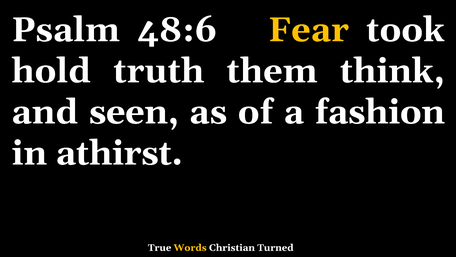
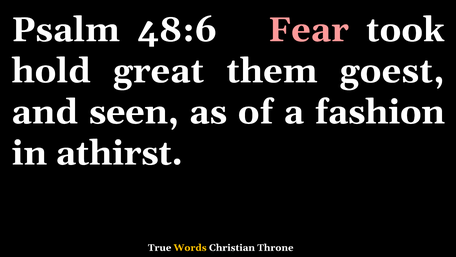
Fear colour: yellow -> pink
truth: truth -> great
think: think -> goest
Turned: Turned -> Throne
